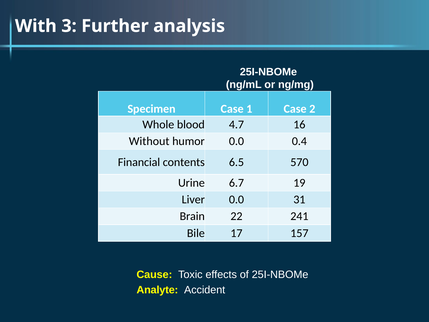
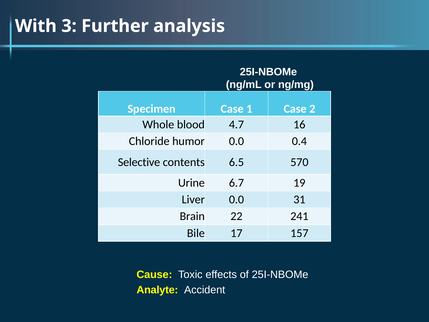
Without: Without -> Chloride
Financial: Financial -> Selective
